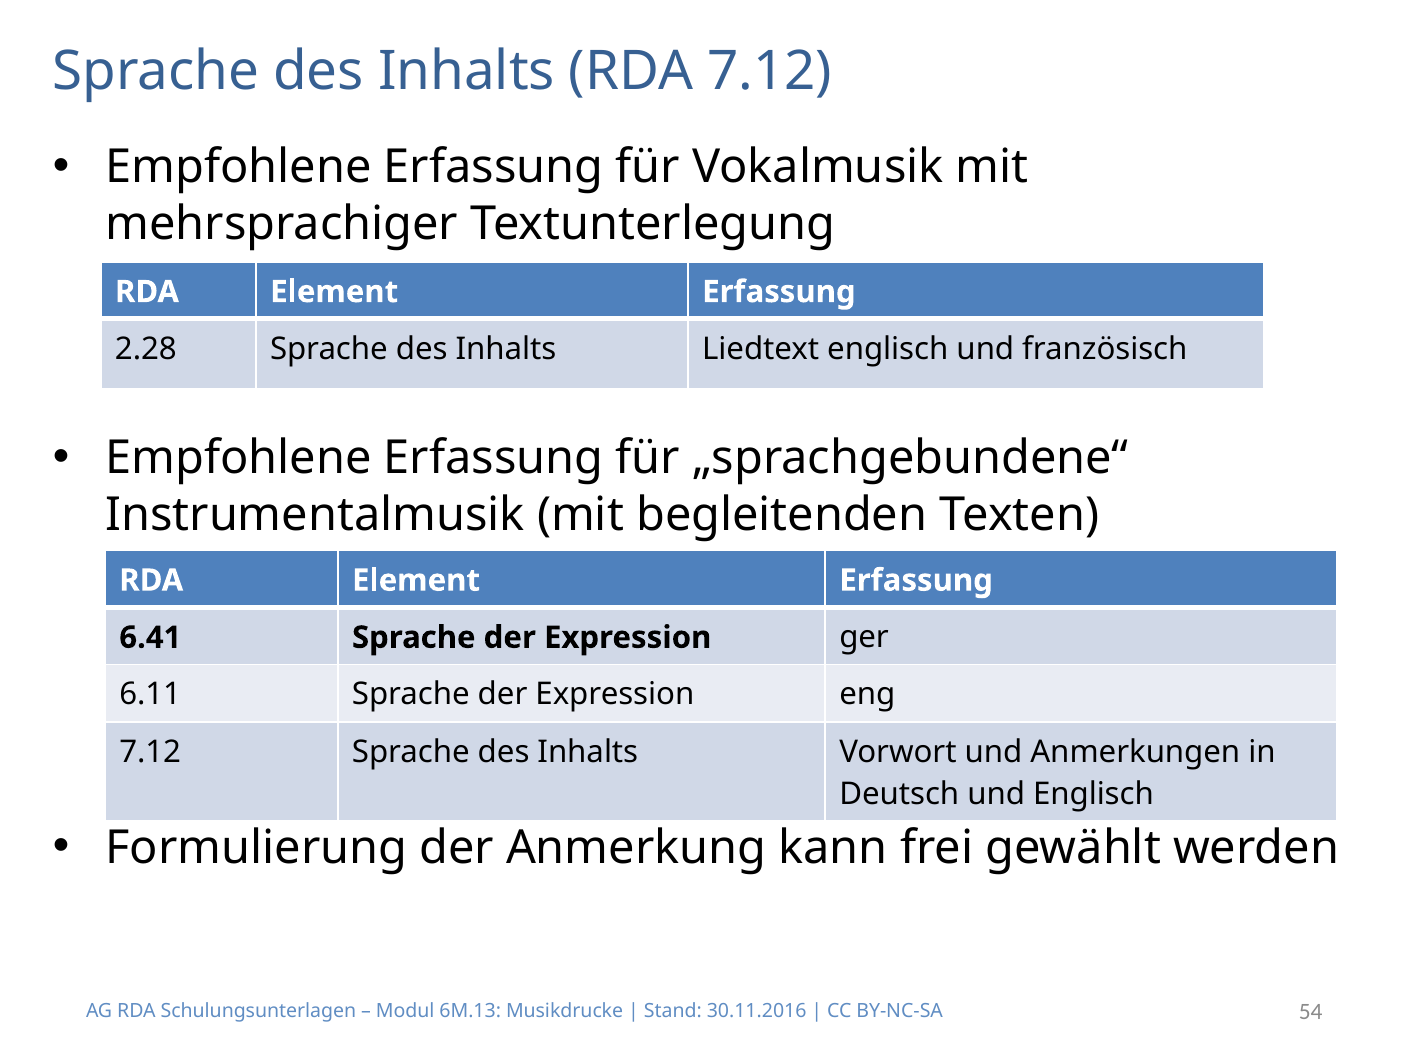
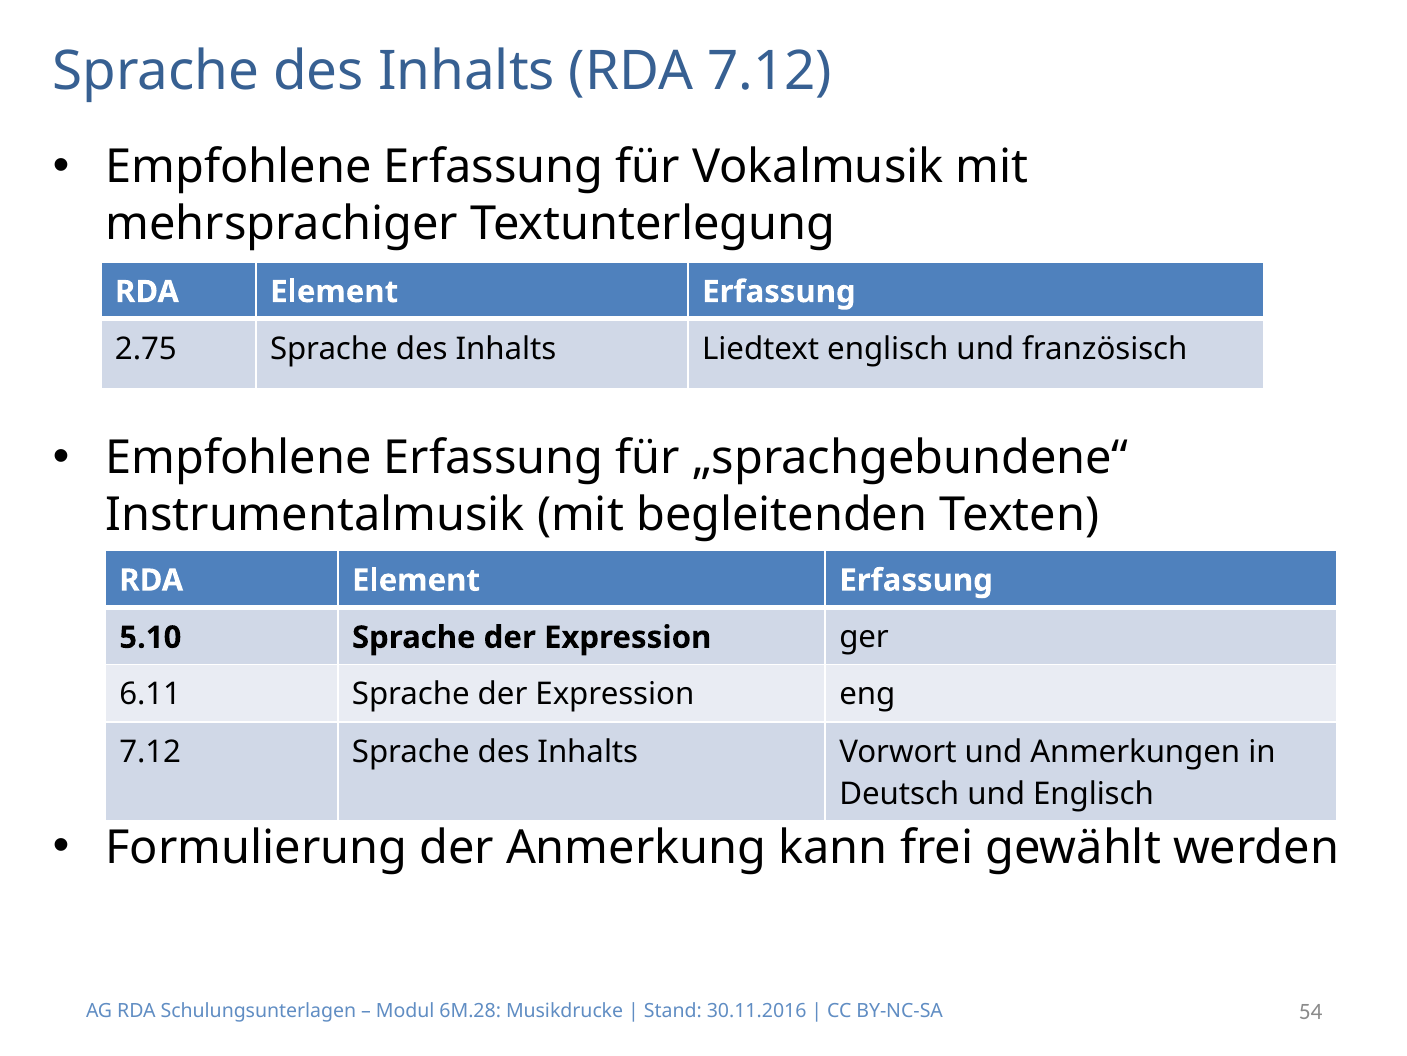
2.28: 2.28 -> 2.75
6.41: 6.41 -> 5.10
6M.13: 6M.13 -> 6M.28
